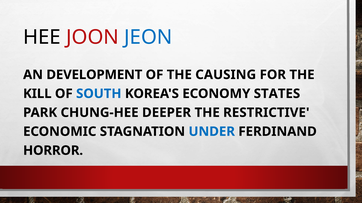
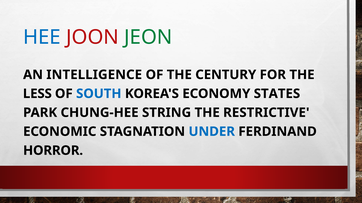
HEE colour: black -> blue
JEON colour: blue -> green
DEVELOPMENT: DEVELOPMENT -> INTELLIGENCE
CAUSING: CAUSING -> CENTURY
KILL: KILL -> LESS
DEEPER: DEEPER -> STRING
